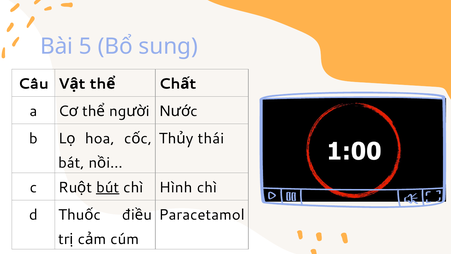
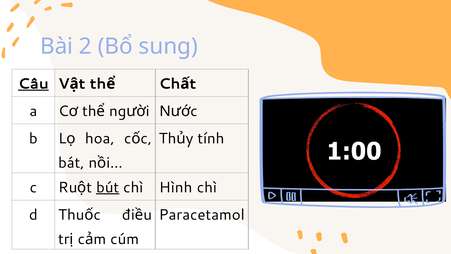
5: 5 -> 2
Câu underline: none -> present
thái: thái -> tính
